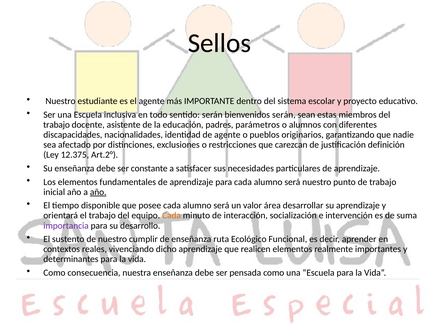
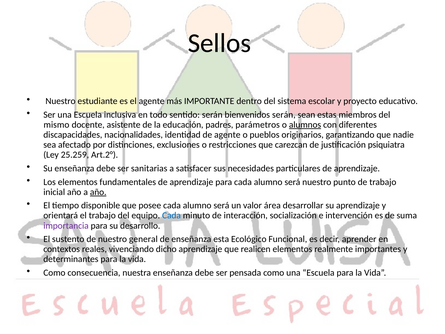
trabajo at (57, 125): trabajo -> mismo
alumnos underline: none -> present
definición: definición -> psiquiatra
12.375: 12.375 -> 25.259
constante: constante -> sanitarias
Cada at (171, 215) colour: orange -> blue
cumplir: cumplir -> general
ruta: ruta -> esta
